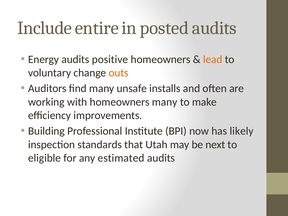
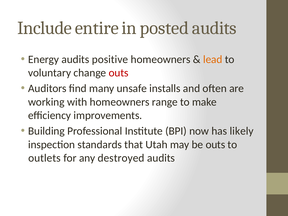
outs at (119, 73) colour: orange -> red
homeowners many: many -> range
be next: next -> outs
eligible: eligible -> outlets
estimated: estimated -> destroyed
